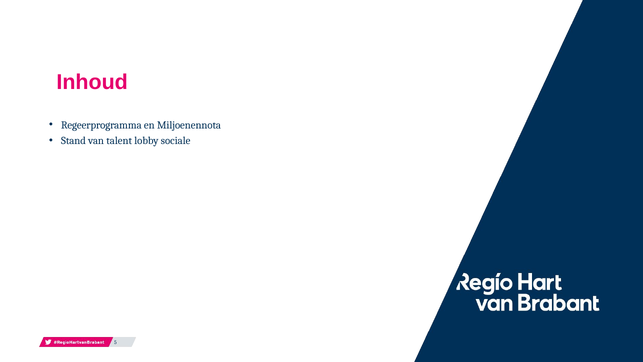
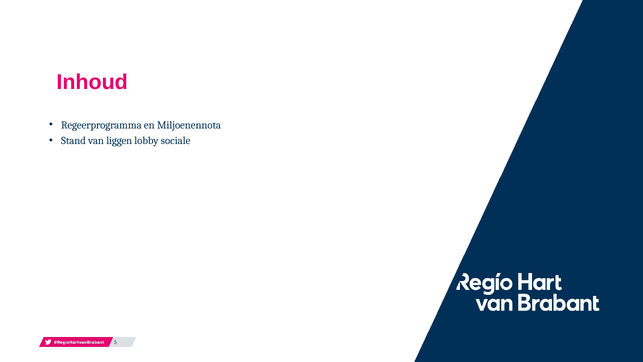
talent: talent -> liggen
